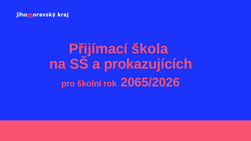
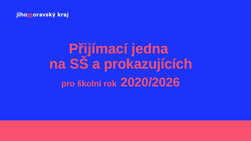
škola: škola -> jedna
2065/2026: 2065/2026 -> 2020/2026
